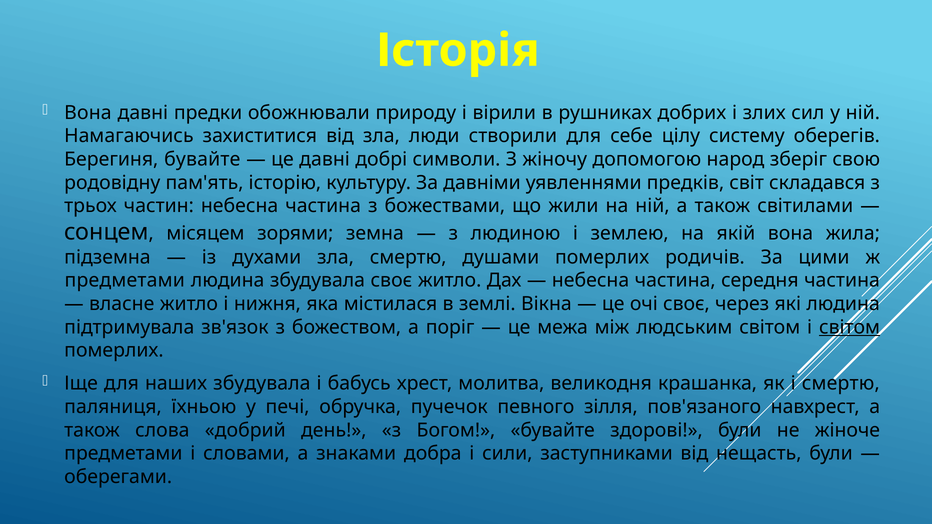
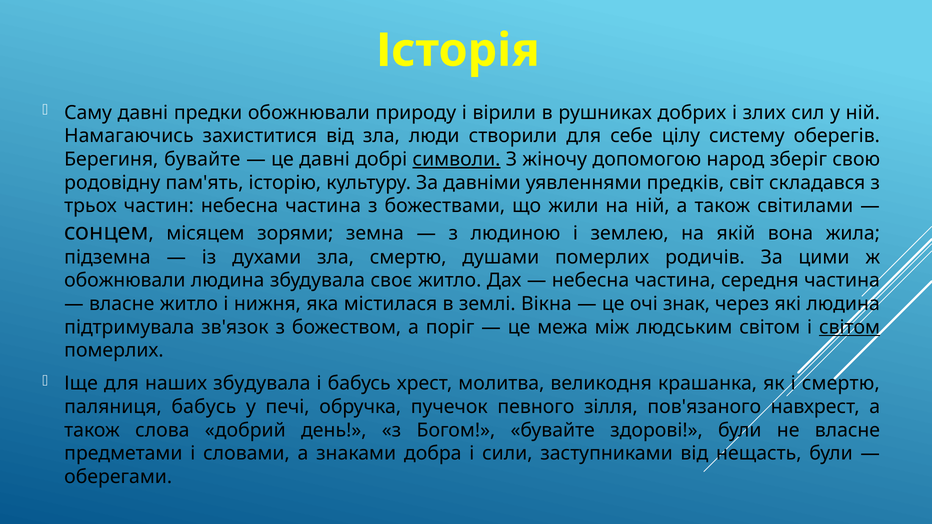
Вона at (88, 113): Вона -> Саму
символи underline: none -> present
предметами at (125, 281): предметами -> обожнювали
очі своє: своє -> знак
паляниця їхньою: їхньою -> бабусь
не жіноче: жіноче -> власне
